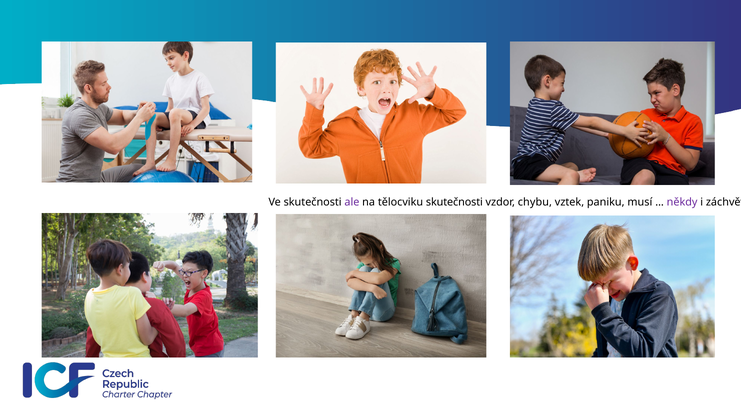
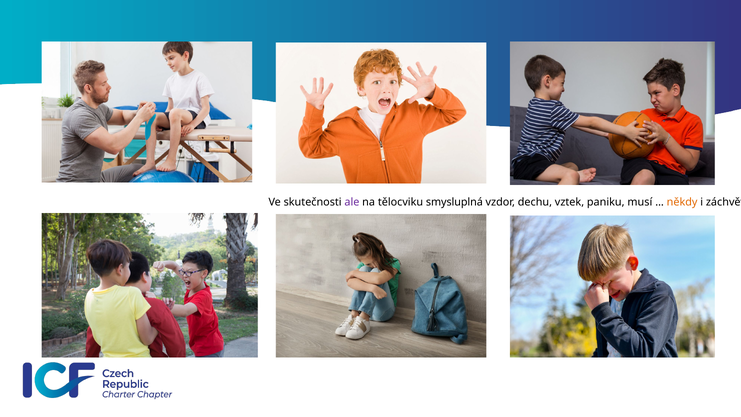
tělocviku skutečnosti: skutečnosti -> smysluplná
chybu: chybu -> dechu
někdy colour: purple -> orange
